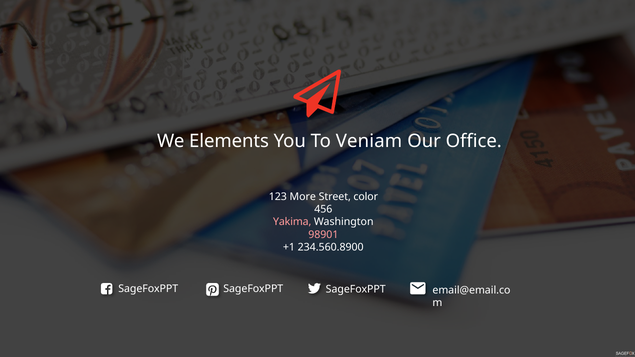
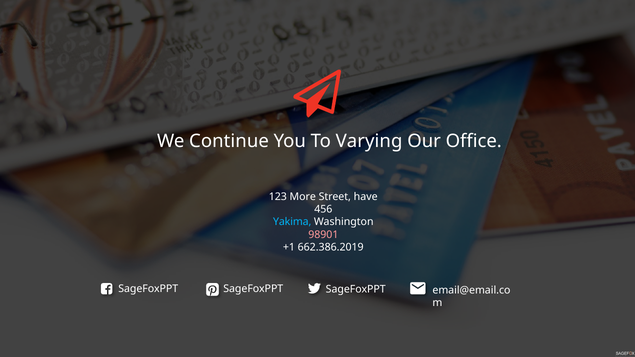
Elements: Elements -> Continue
Veniam: Veniam -> Varying
color: color -> have
Yakima colour: pink -> light blue
234.560.8900: 234.560.8900 -> 662.386.2019
